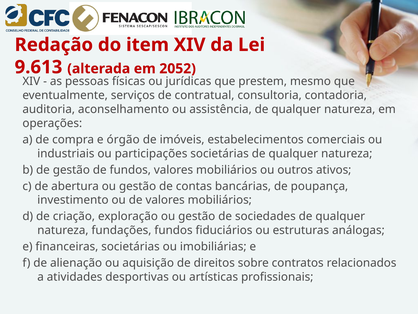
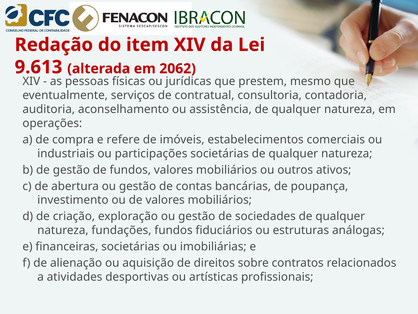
2052: 2052 -> 2062
órgão: órgão -> refere
